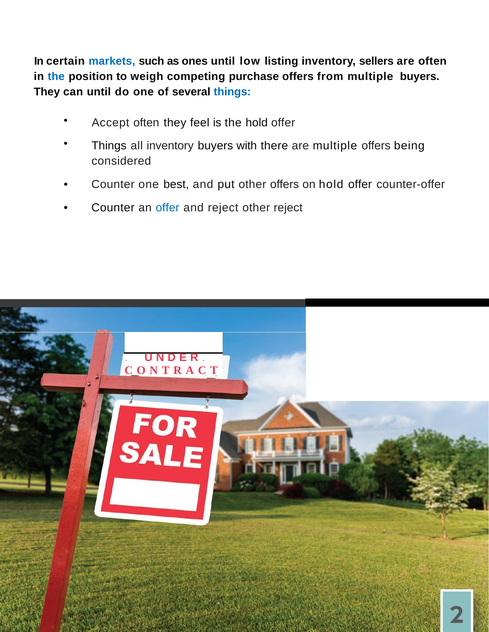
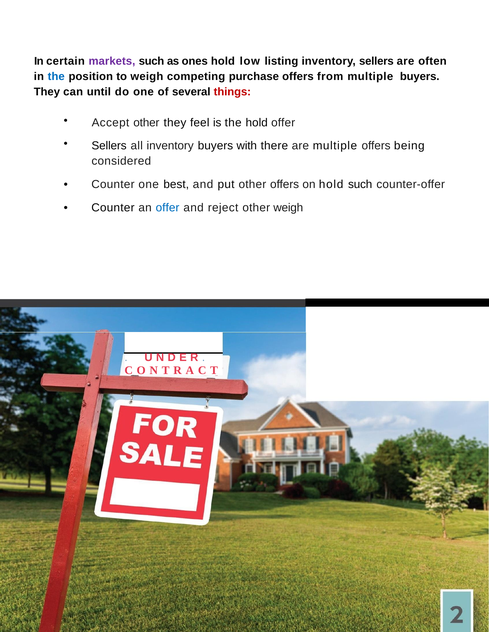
markets colour: blue -> purple
ones until: until -> hold
things at (232, 92) colour: blue -> red
Accept often: often -> other
Things at (109, 146): Things -> Sellers
on hold offer: offer -> such
other reject: reject -> weigh
